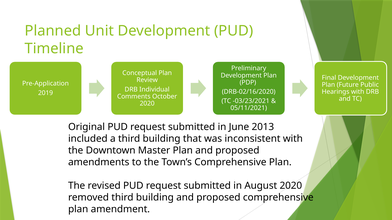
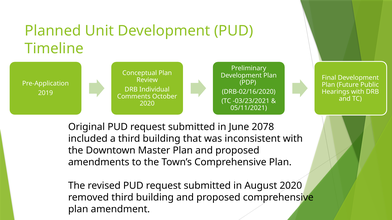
2013: 2013 -> 2078
